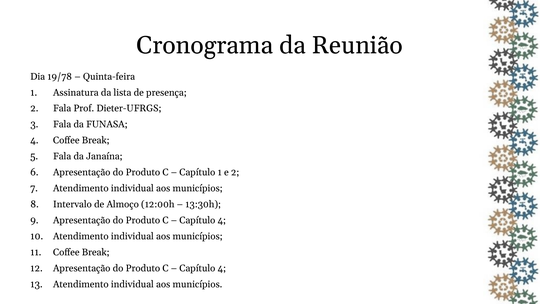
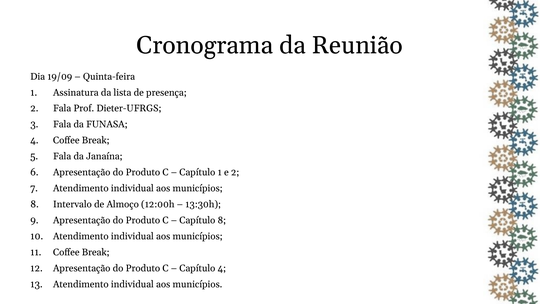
19/78: 19/78 -> 19/09
4 at (222, 220): 4 -> 8
